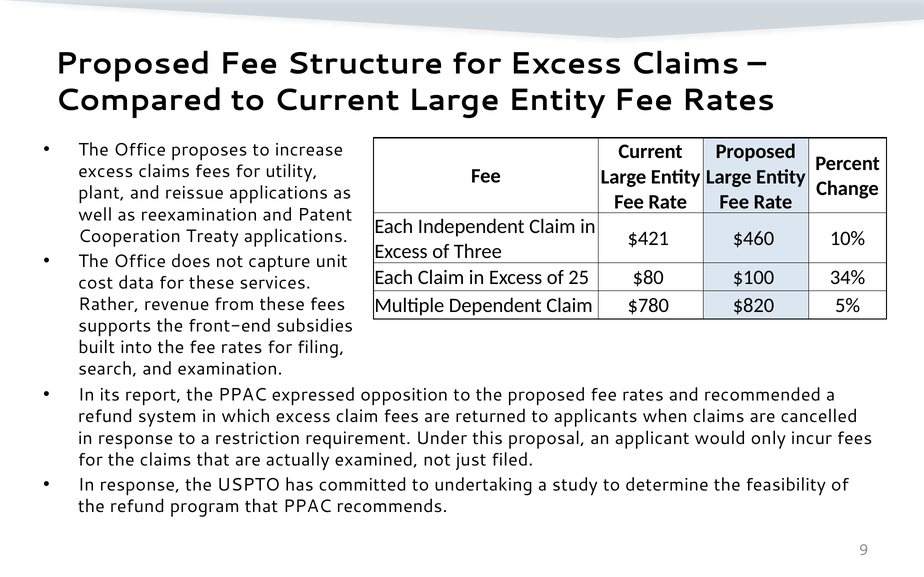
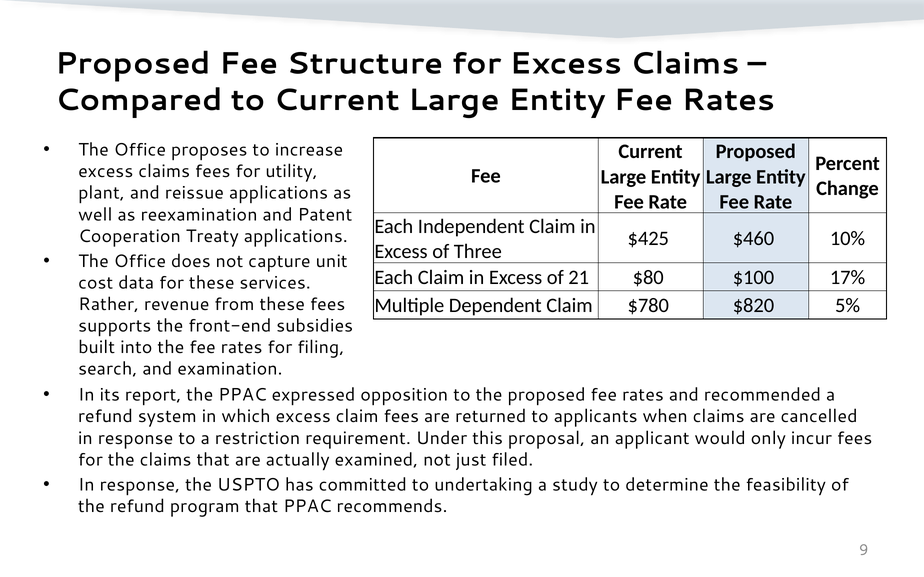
$421: $421 -> $425
25: 25 -> 21
34%: 34% -> 17%
